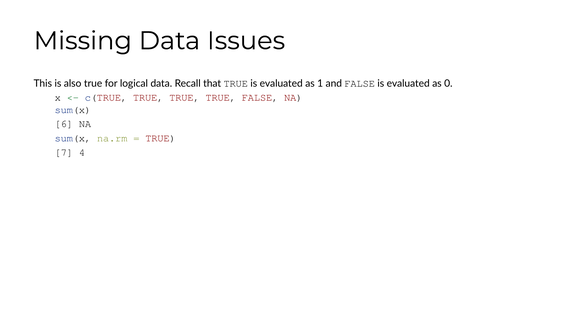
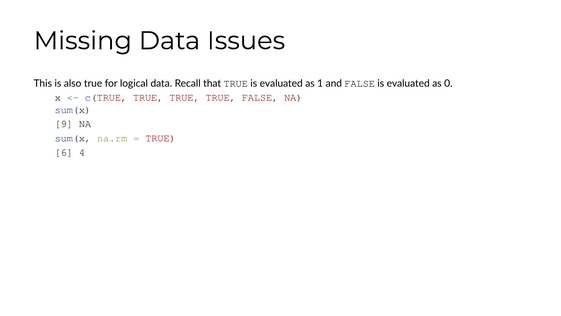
6: 6 -> 9
7: 7 -> 6
